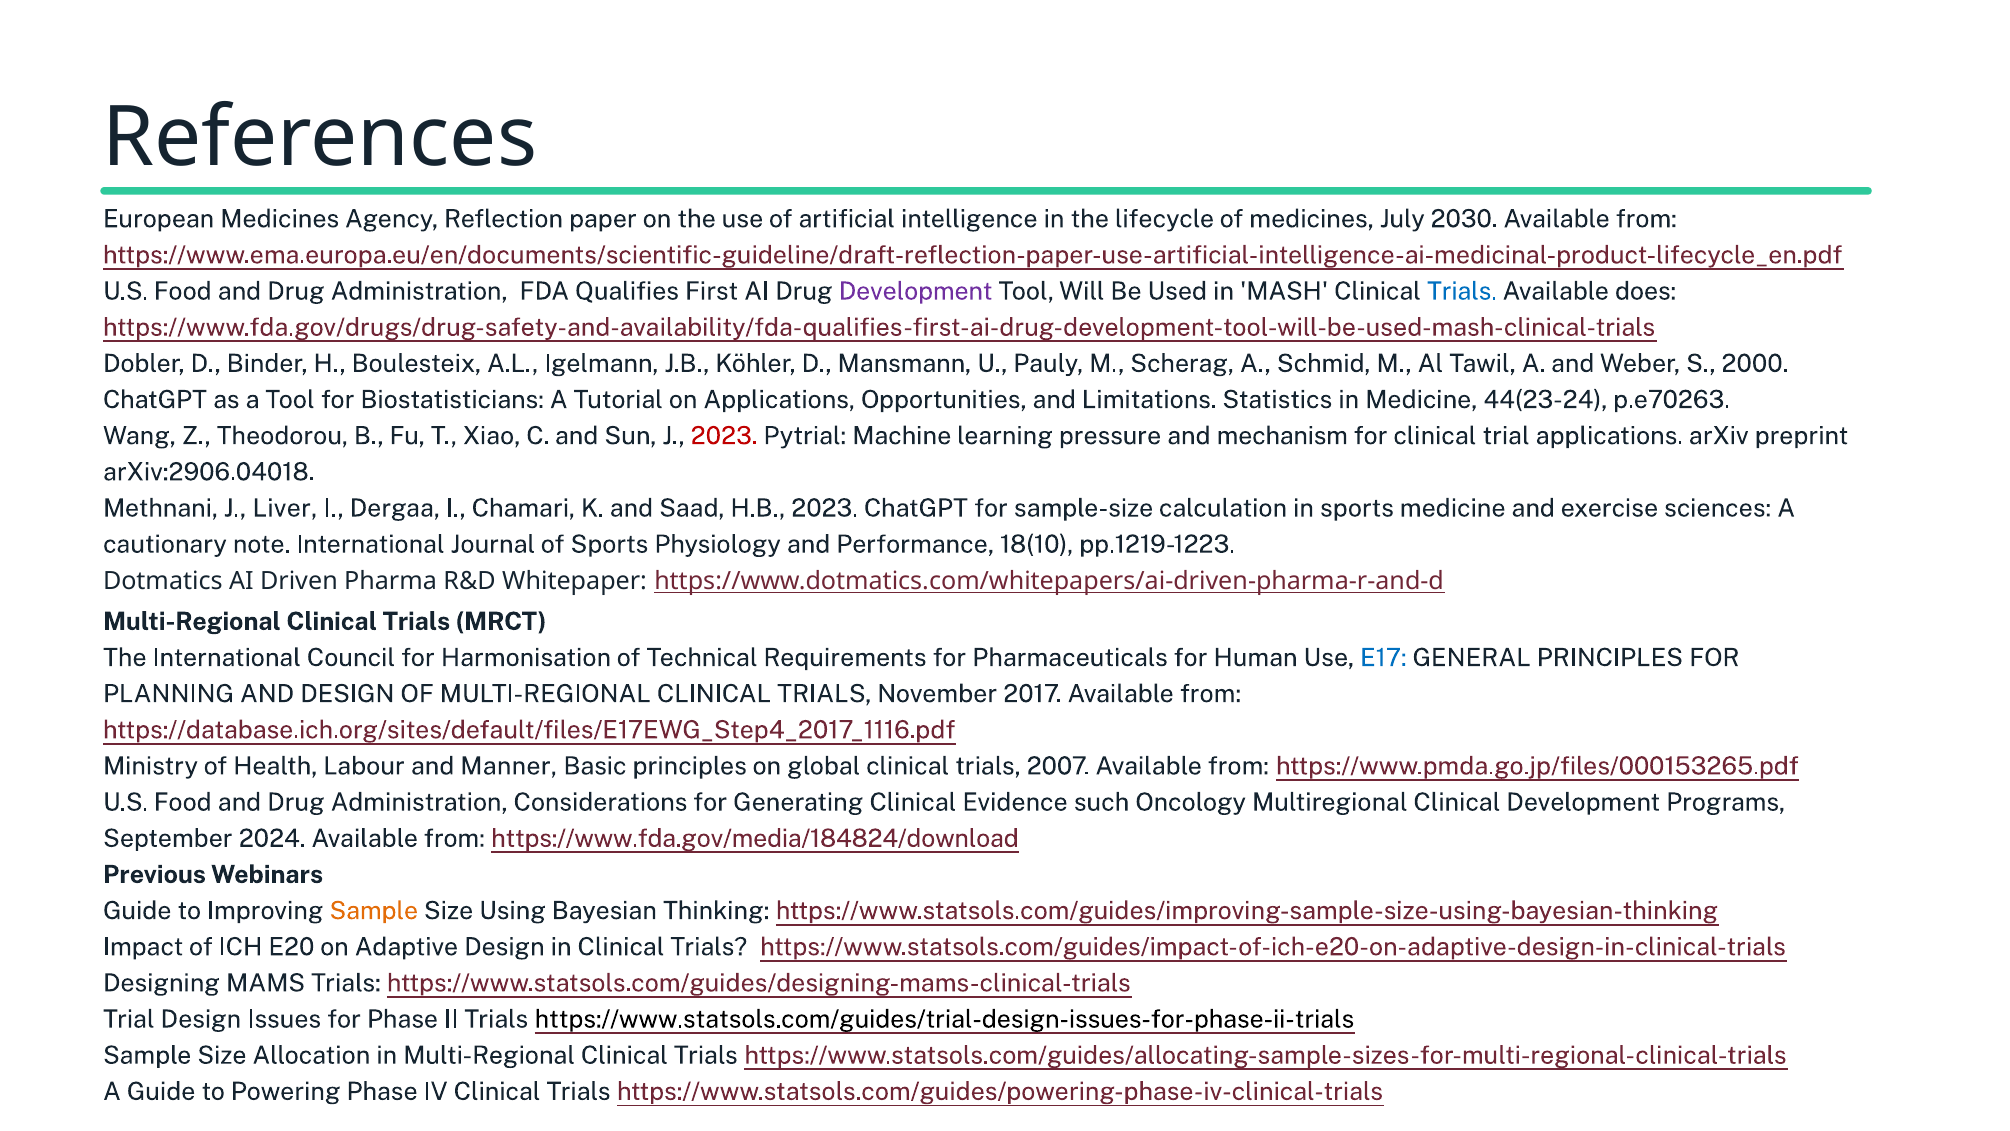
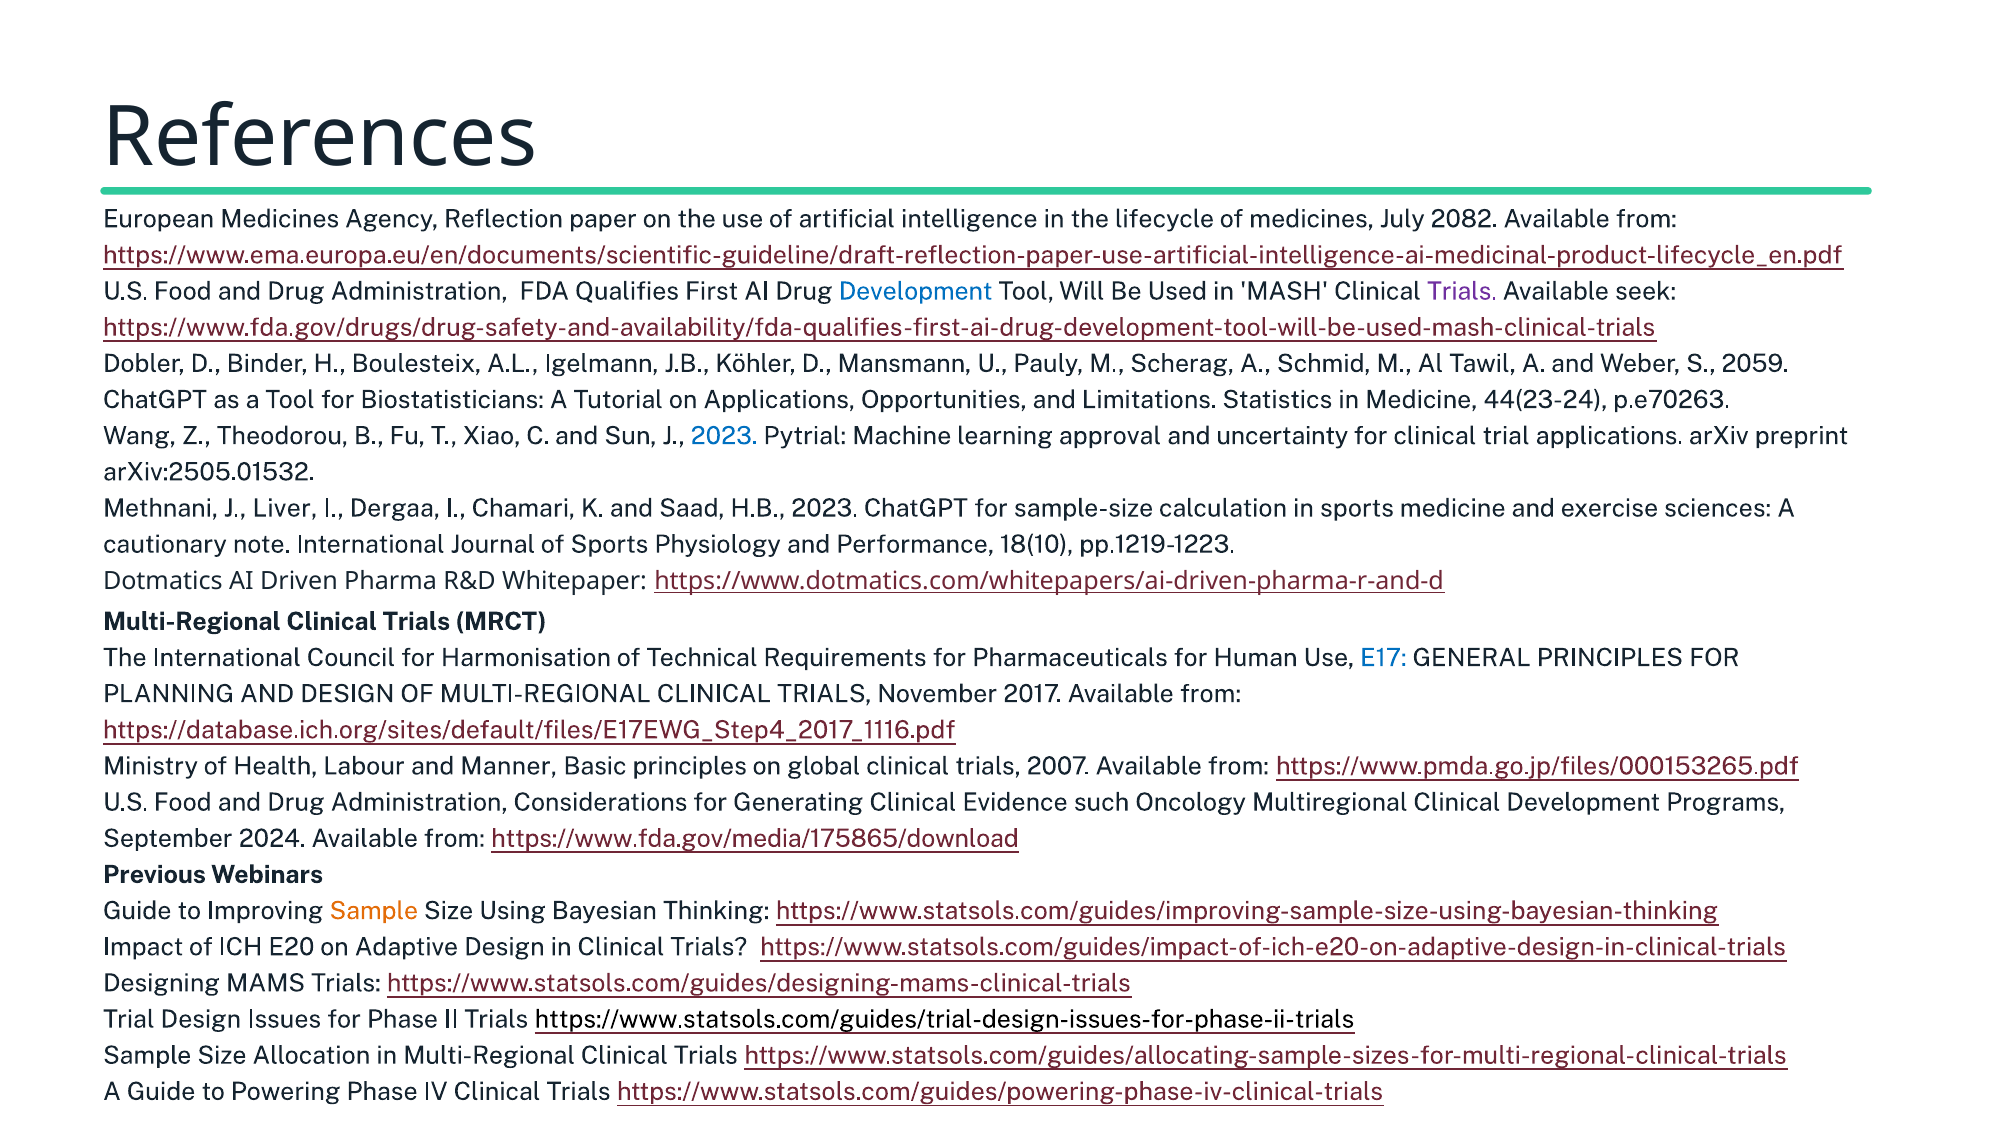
2030: 2030 -> 2082
Development at (916, 291) colour: purple -> blue
Trials at (1462, 291) colour: blue -> purple
does: does -> seek
2000: 2000 -> 2059
2023 at (724, 436) colour: red -> blue
pressure: pressure -> approval
mechanism: mechanism -> uncertainty
arXiv:2906.04018: arXiv:2906.04018 -> arXiv:2505.01532
https://www.fda.gov/media/184824/download: https://www.fda.gov/media/184824/download -> https://www.fda.gov/media/175865/download
